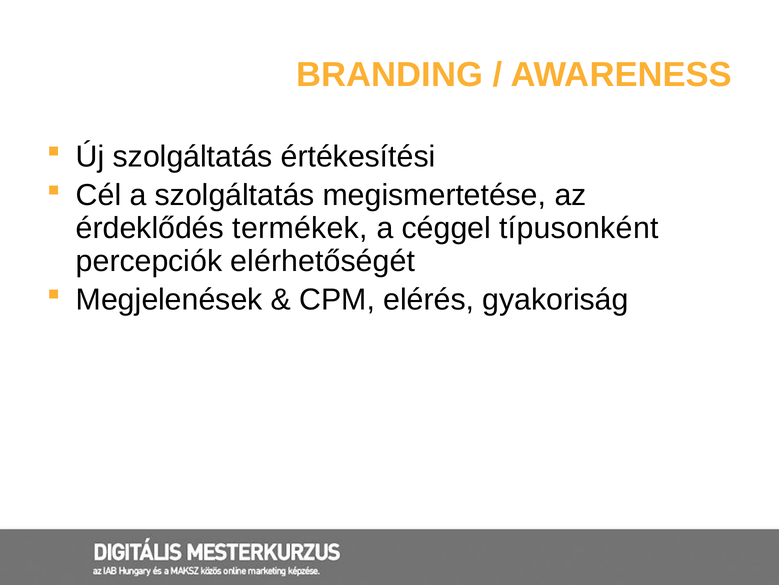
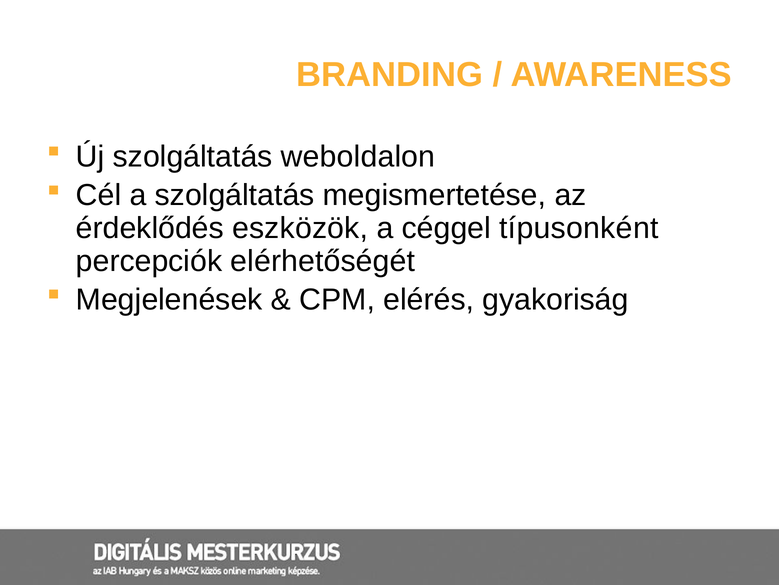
értékesítési: értékesítési -> weboldalon
termékek: termékek -> eszközök
